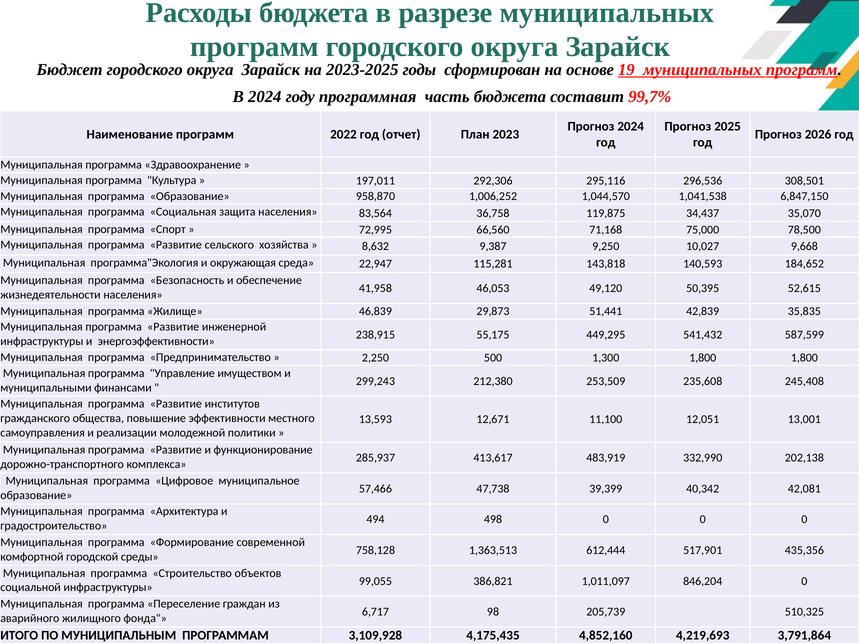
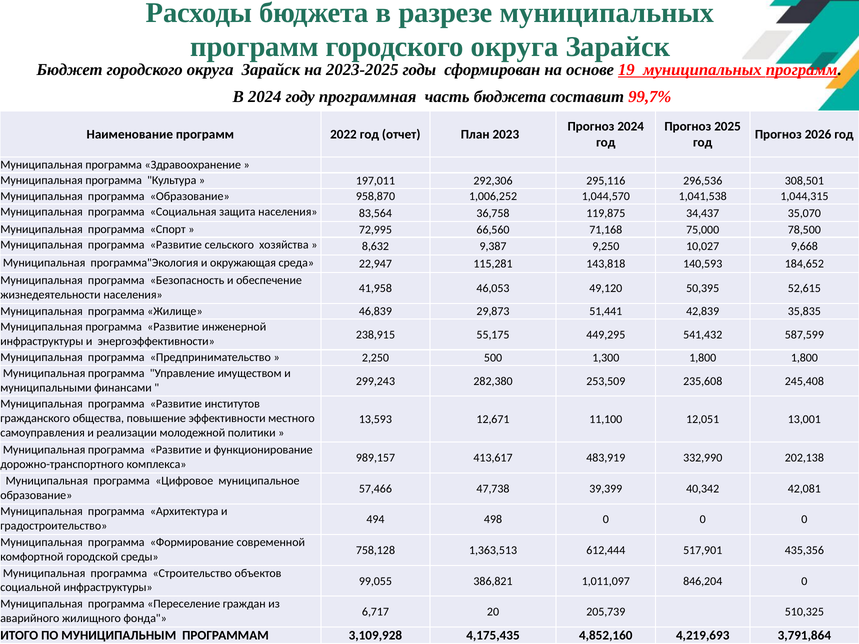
6,847,150: 6,847,150 -> 1,044,315
212,380: 212,380 -> 282,380
285,937: 285,937 -> 989,157
98: 98 -> 20
